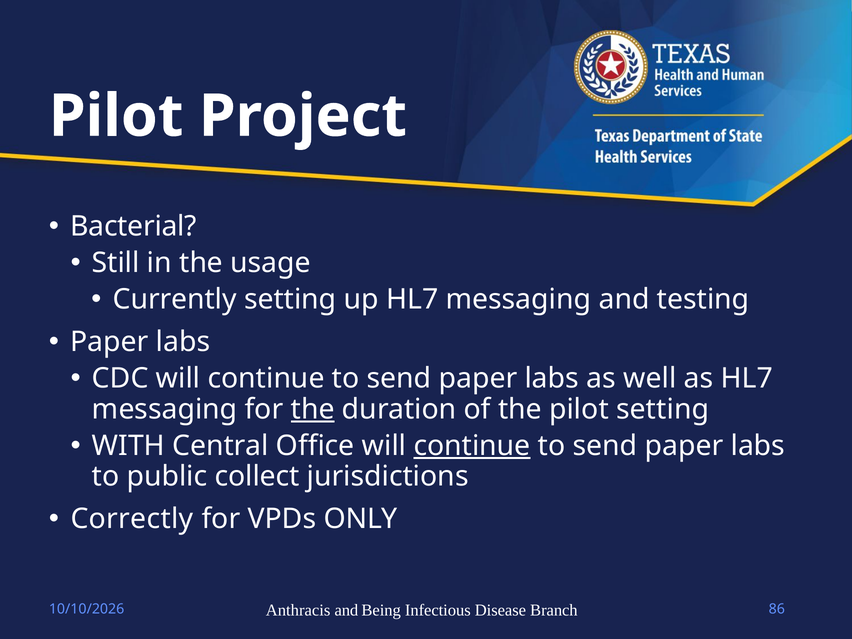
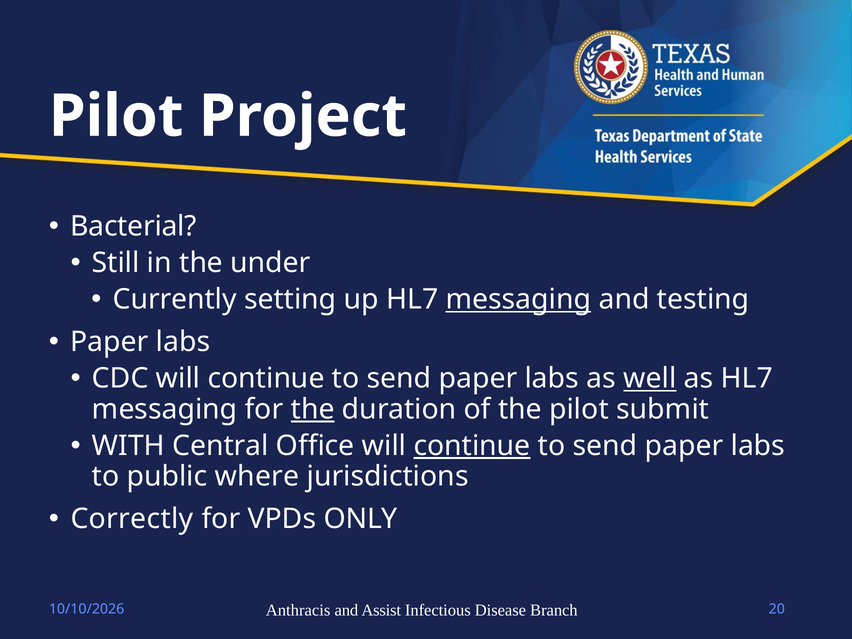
usage: usage -> under
messaging at (518, 299) underline: none -> present
well underline: none -> present
pilot setting: setting -> submit
collect: collect -> where
Being: Being -> Assist
86: 86 -> 20
